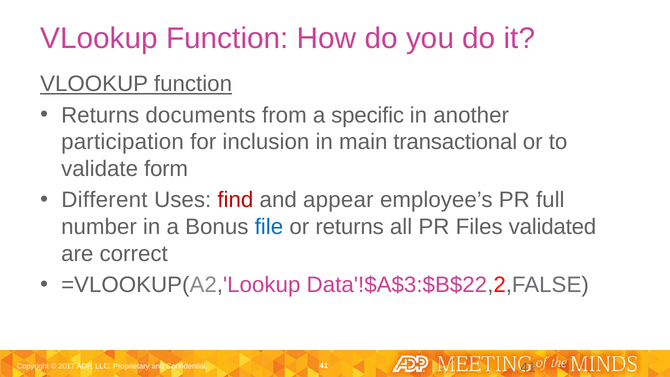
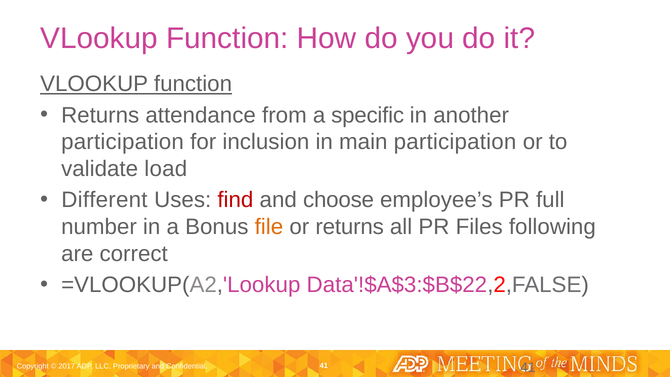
documents: documents -> attendance
main transactional: transactional -> participation
form: form -> load
appear: appear -> choose
file colour: blue -> orange
validated: validated -> following
